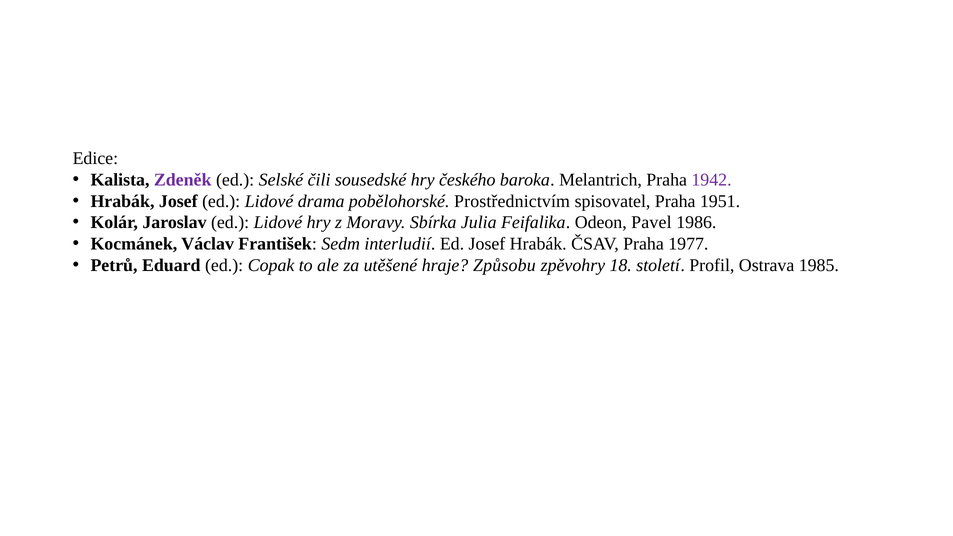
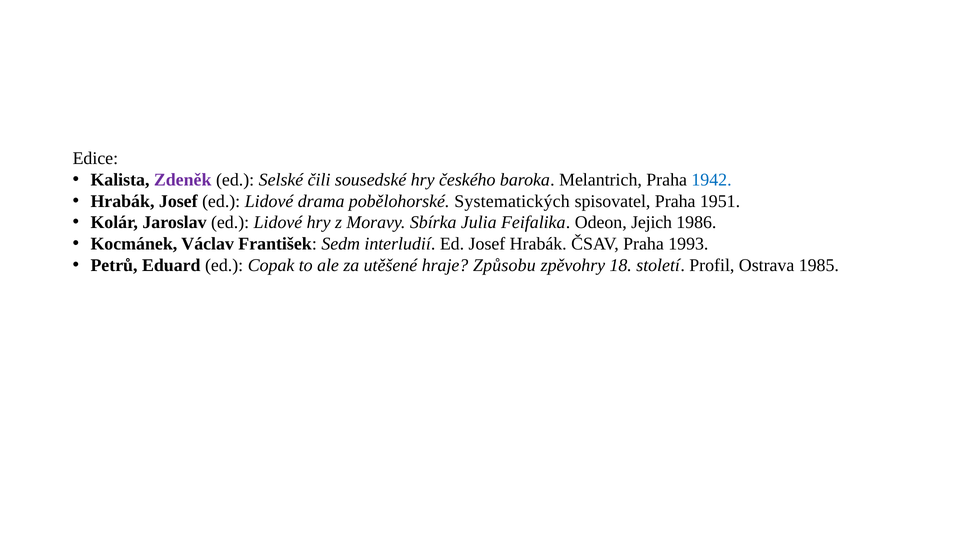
1942 colour: purple -> blue
Prostřednictvím: Prostřednictvím -> Systematických
Pavel: Pavel -> Jejich
1977: 1977 -> 1993
